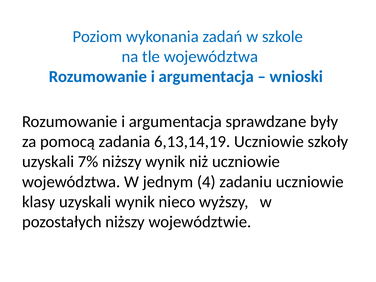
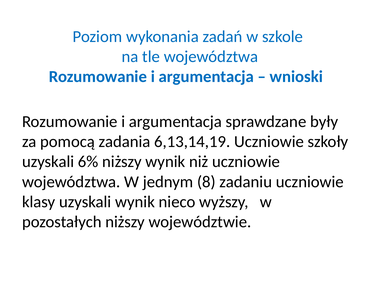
7%: 7% -> 6%
4: 4 -> 8
